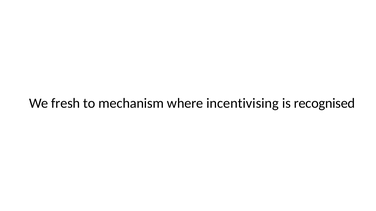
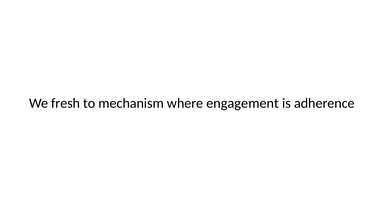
incentivising: incentivising -> engagement
recognised: recognised -> adherence
